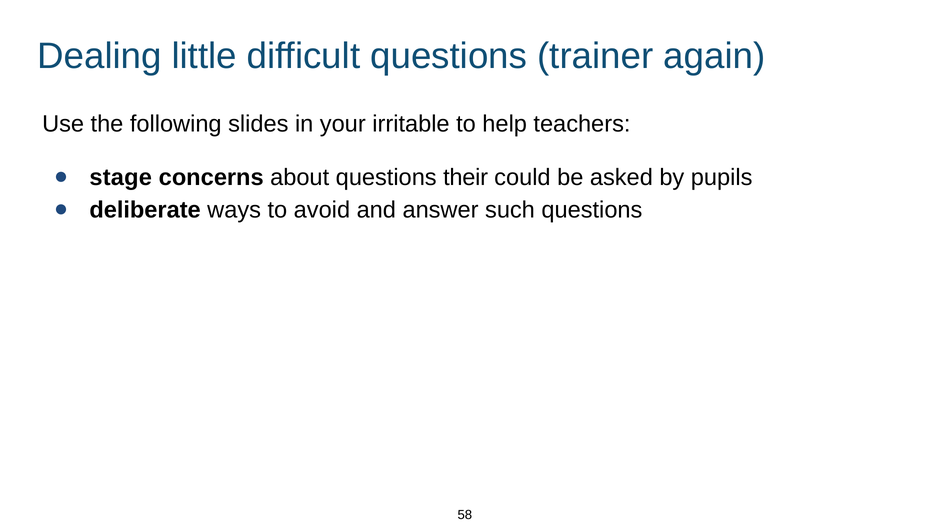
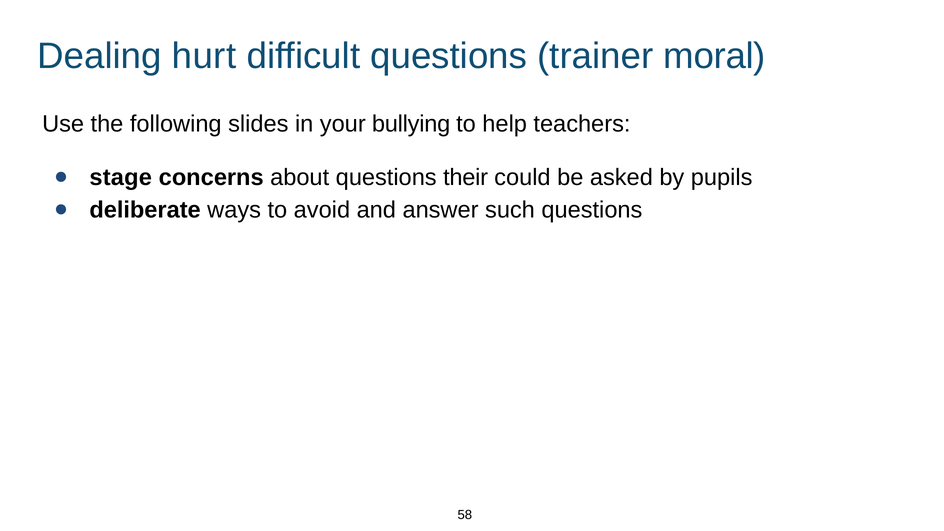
little: little -> hurt
again: again -> moral
irritable: irritable -> bullying
